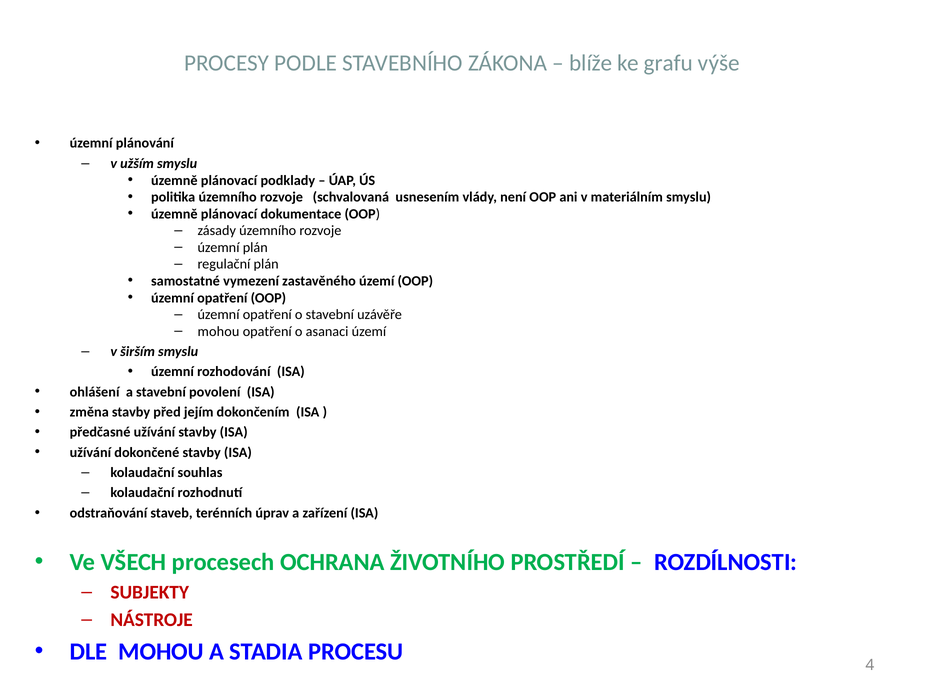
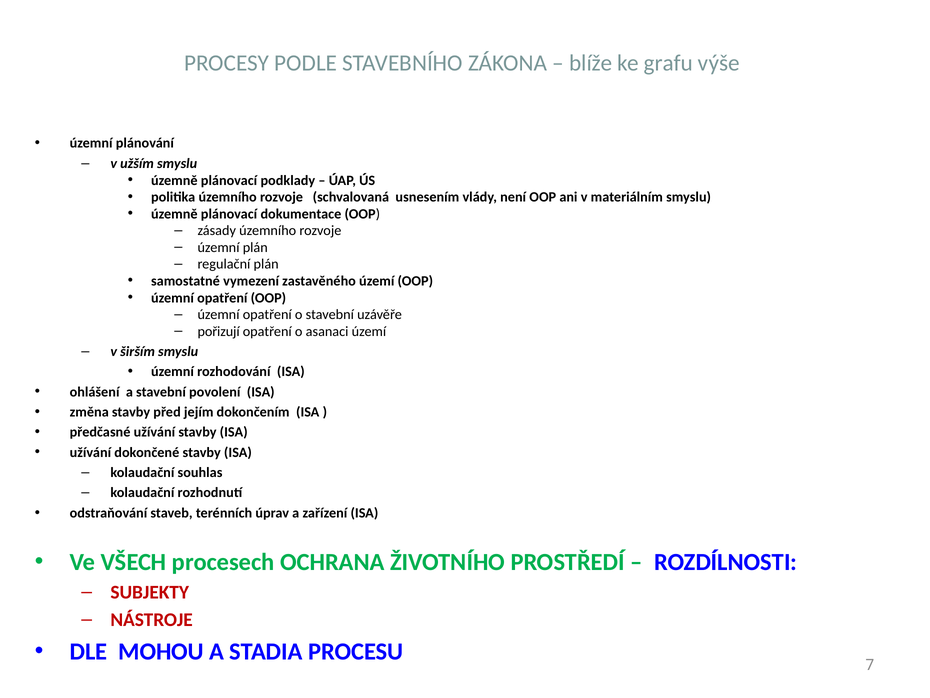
mohou at (218, 331): mohou -> pořizují
4: 4 -> 7
